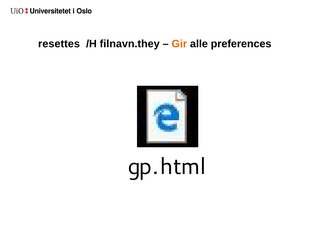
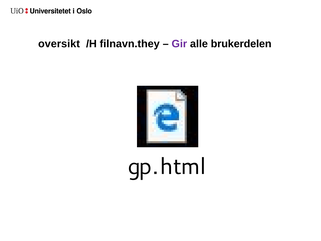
resettes: resettes -> oversikt
Gir colour: orange -> purple
preferences: preferences -> brukerdelen
